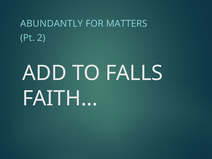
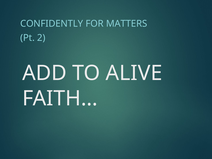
ABUNDANTLY: ABUNDANTLY -> CONFIDENTLY
FALLS: FALLS -> ALIVE
